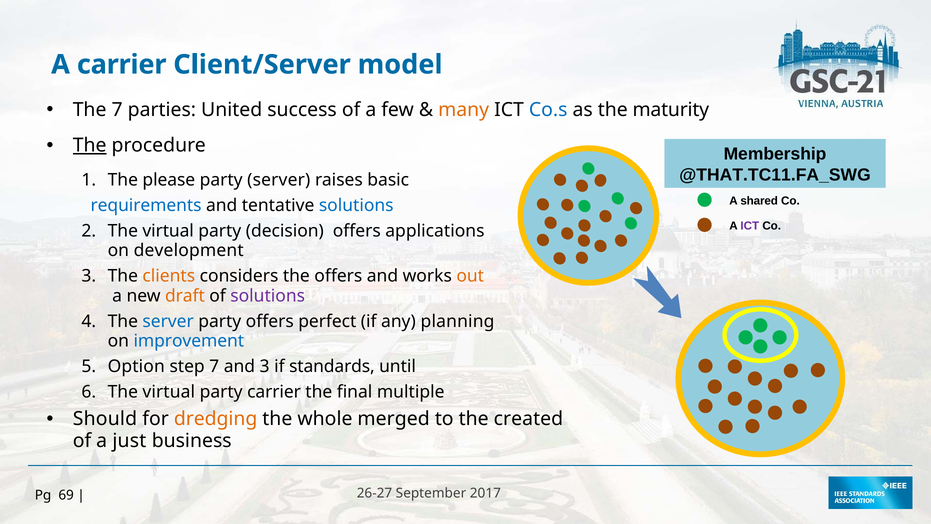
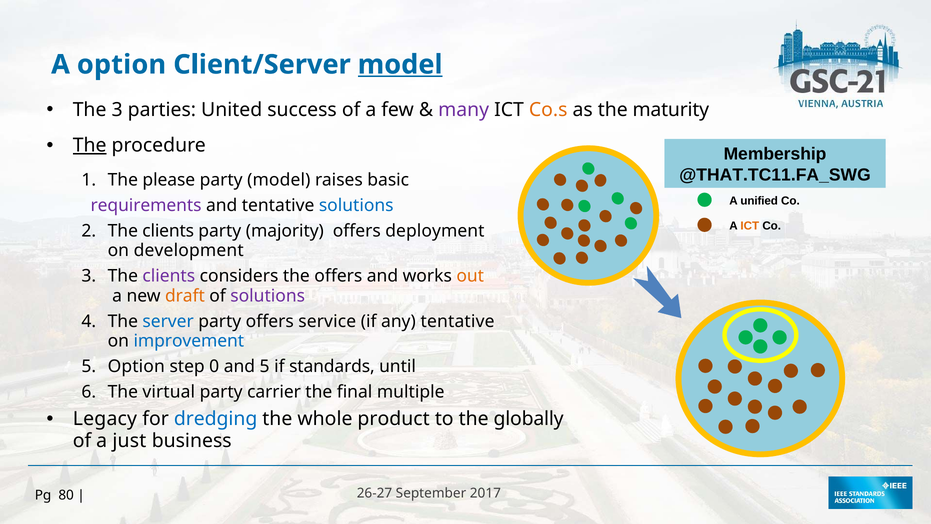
A carrier: carrier -> option
model at (400, 65) underline: none -> present
The 7: 7 -> 3
many colour: orange -> purple
Co.s colour: blue -> orange
party server: server -> model
shared: shared -> unified
requirements colour: blue -> purple
ICT at (750, 226) colour: purple -> orange
2 The virtual: virtual -> clients
decision: decision -> majority
applications: applications -> deployment
clients at (169, 276) colour: orange -> purple
perfect: perfect -> service
any planning: planning -> tentative
step 7: 7 -> 0
and 3: 3 -> 5
Should: Should -> Legacy
dredging colour: orange -> blue
merged: merged -> product
created: created -> globally
69: 69 -> 80
